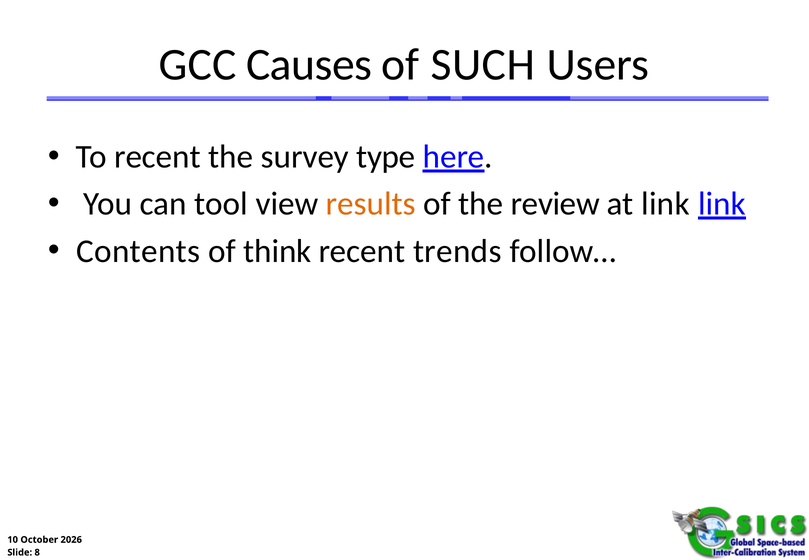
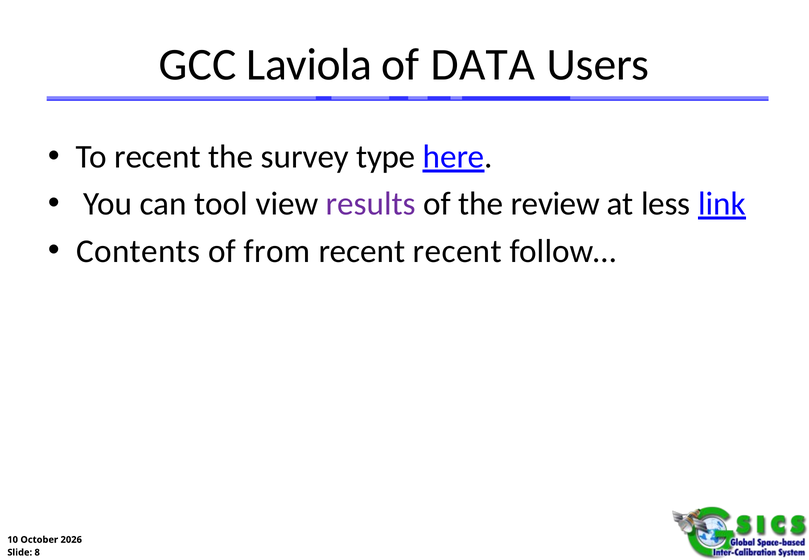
Causes: Causes -> Laviola
SUCH: SUCH -> DATA
results colour: orange -> purple
at link: link -> less
think: think -> from
recent trends: trends -> recent
